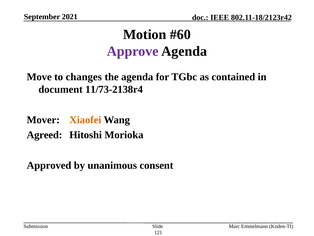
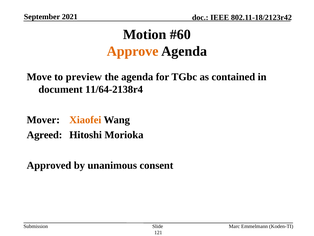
Approve colour: purple -> orange
changes: changes -> preview
11/73-2138r4: 11/73-2138r4 -> 11/64-2138r4
